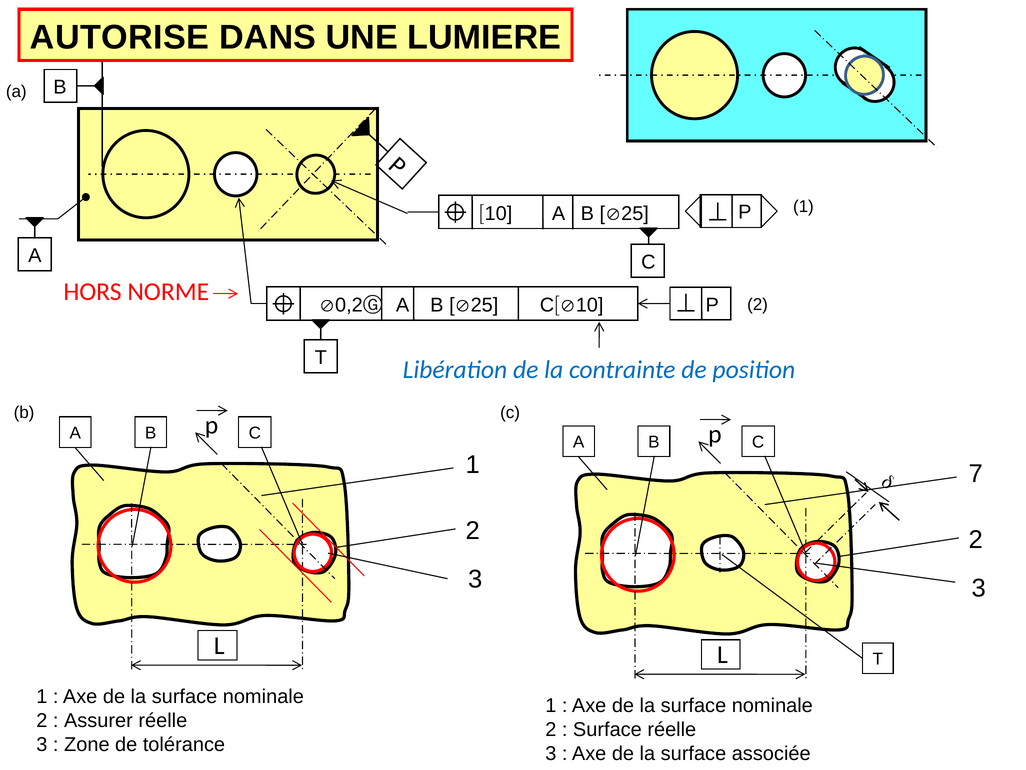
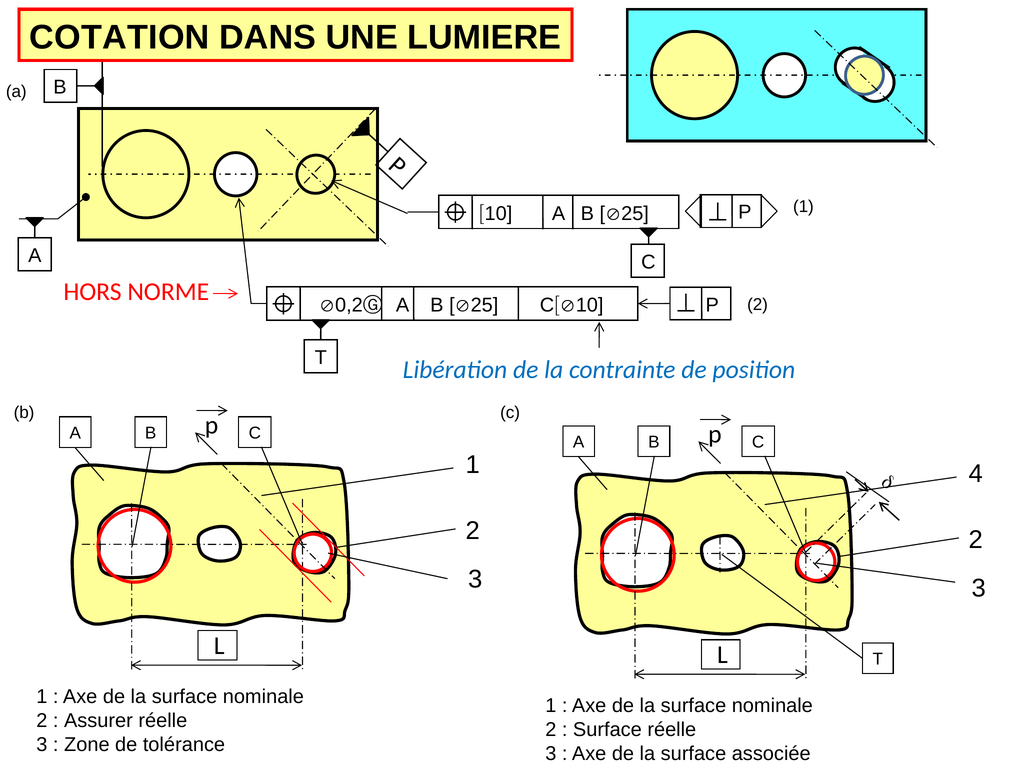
AUTORISE: AUTORISE -> COTATION
7: 7 -> 4
